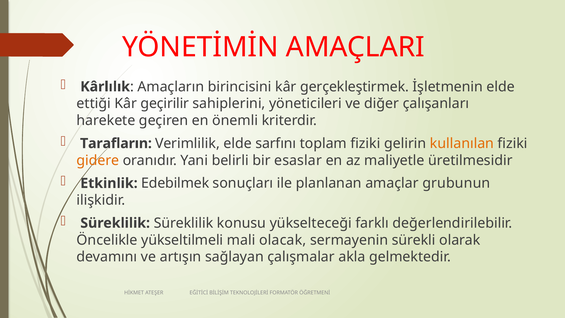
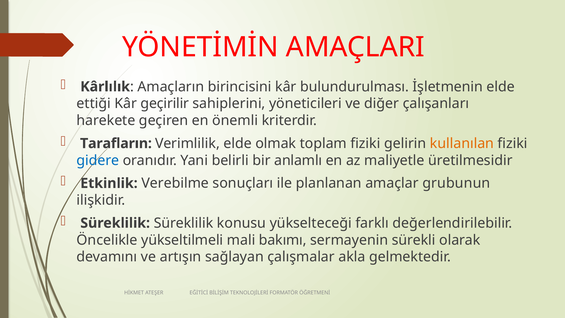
gerçekleştirmek: gerçekleştirmek -> bulundurulması
sarfını: sarfını -> olmak
gidere colour: orange -> blue
esaslar: esaslar -> anlamlı
Edebilmek: Edebilmek -> Verebilme
olacak: olacak -> bakımı
